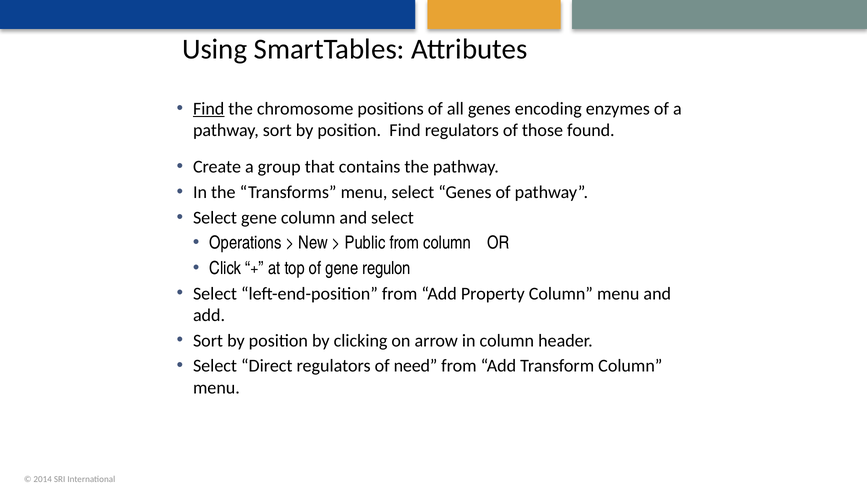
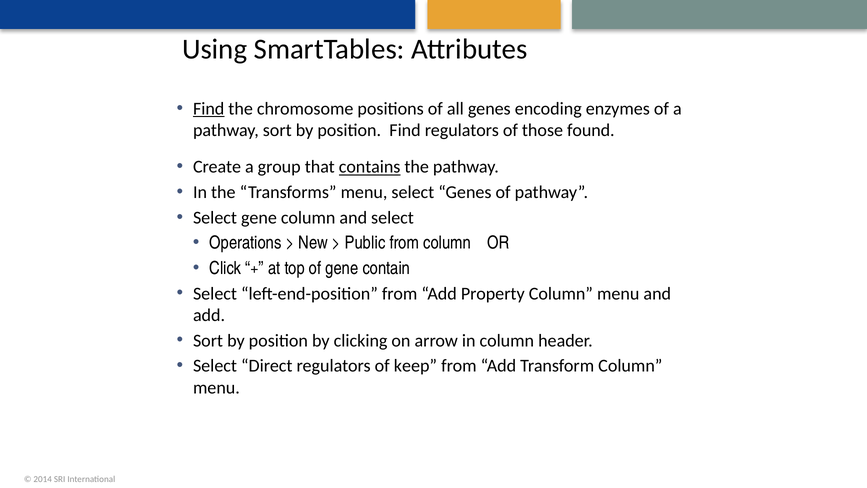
contains underline: none -> present
regulon: regulon -> contain
need: need -> keep
